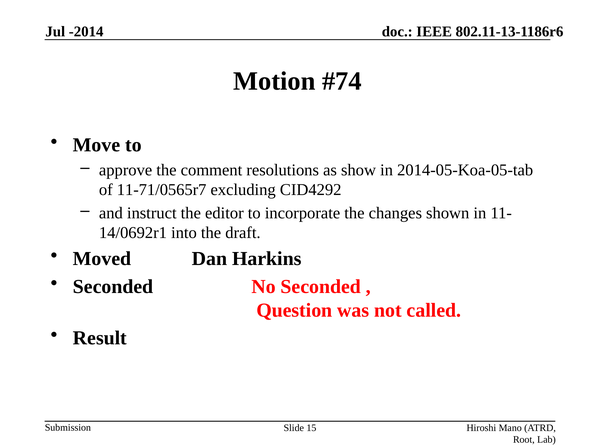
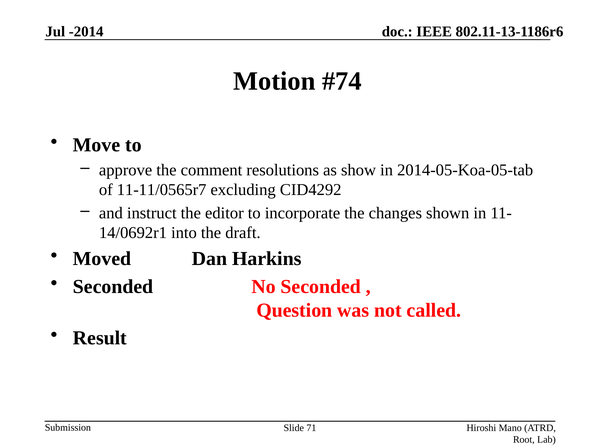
11-71/0565r7: 11-71/0565r7 -> 11-11/0565r7
15: 15 -> 71
